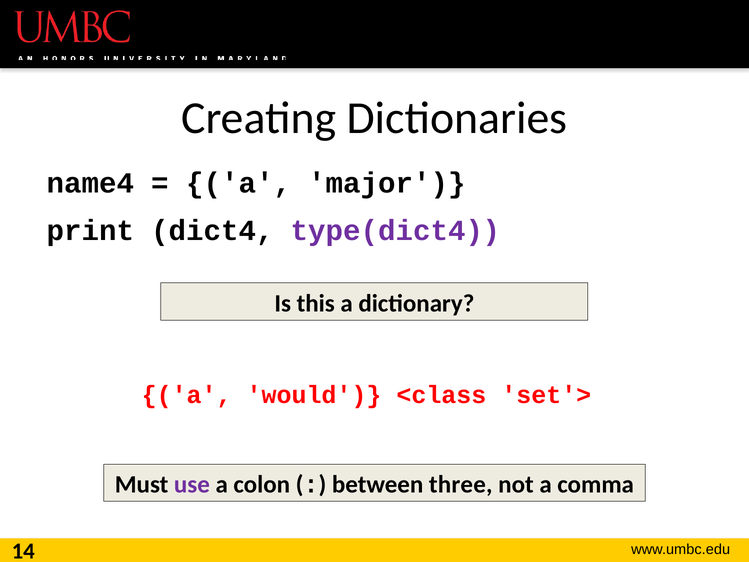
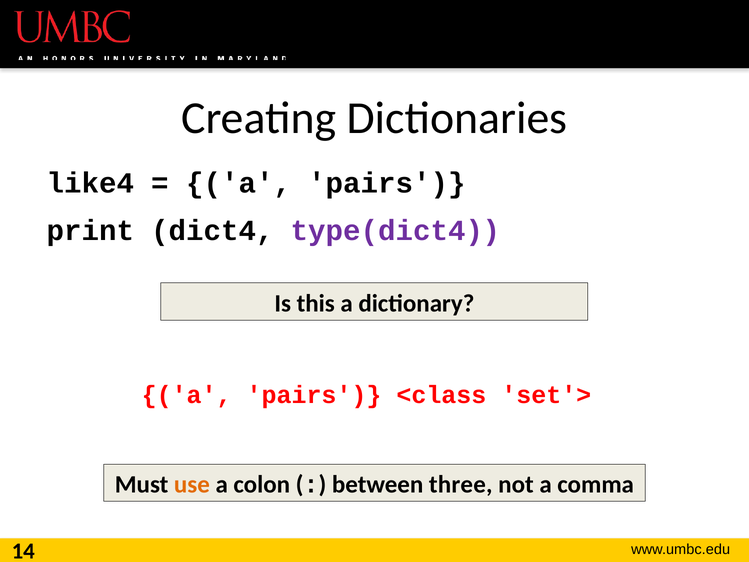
name4: name4 -> like4
major at (387, 183): major -> pairs
would at (314, 395): would -> pairs
use colour: purple -> orange
